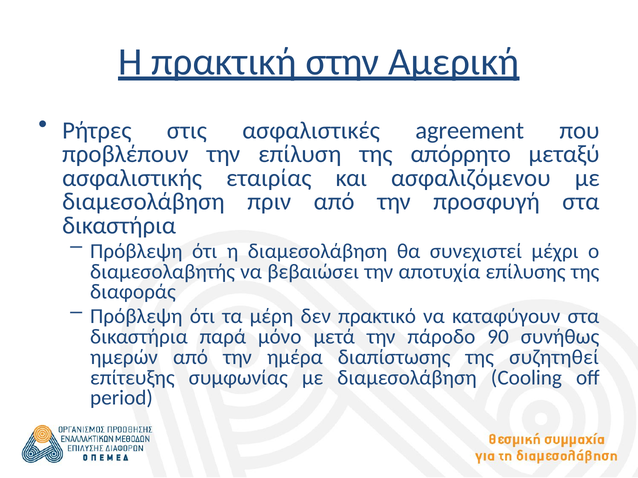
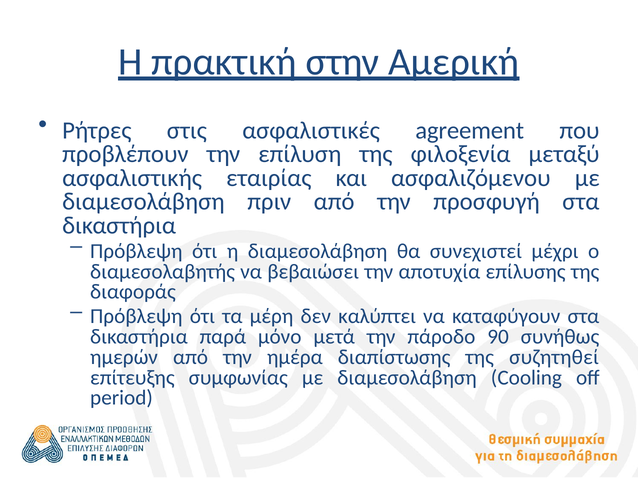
απόρρητο: απόρρητο -> φιλοξενία
πρακτικό: πρακτικό -> καλύπτει
